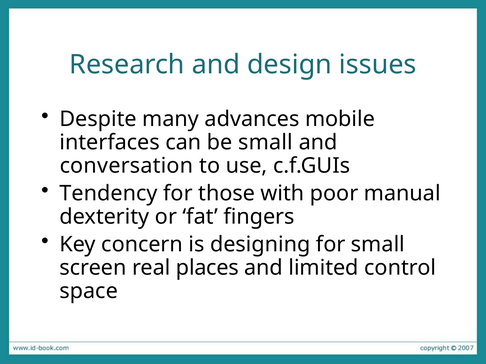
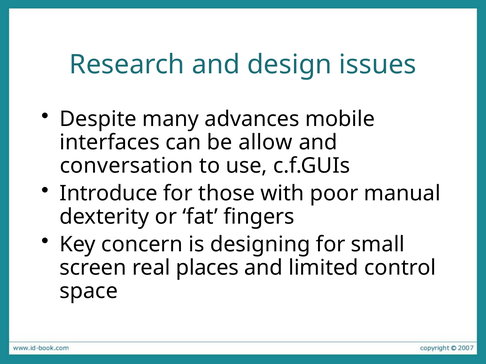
be small: small -> allow
Tendency: Tendency -> Introduce
